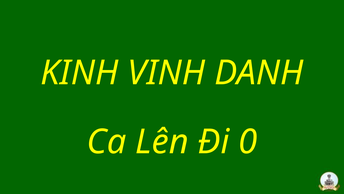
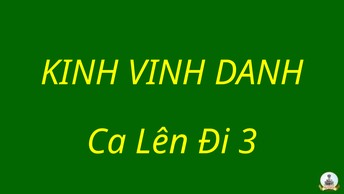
0: 0 -> 3
